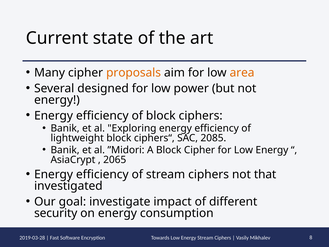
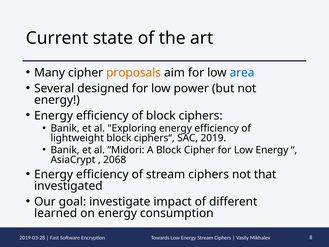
area colour: orange -> blue
2085: 2085 -> 2019
2065: 2065 -> 2068
security: security -> learned
